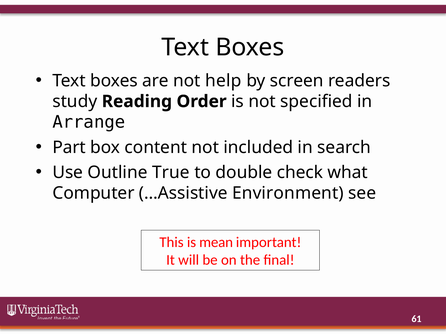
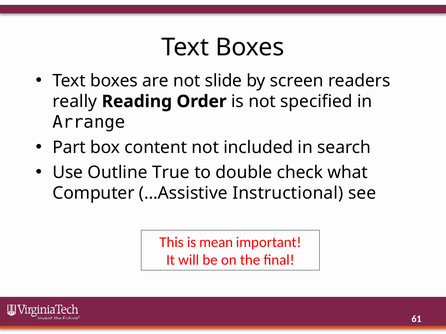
help: help -> slide
study: study -> really
Environment: Environment -> Instructional
